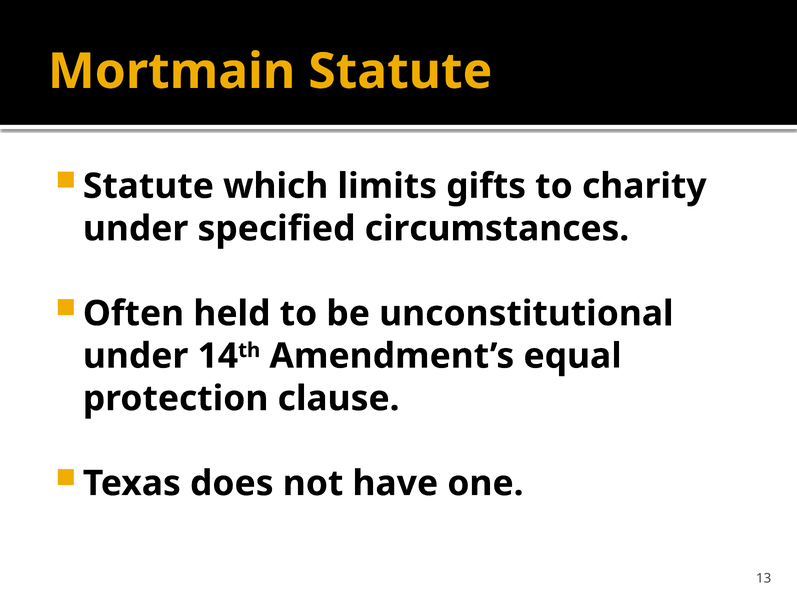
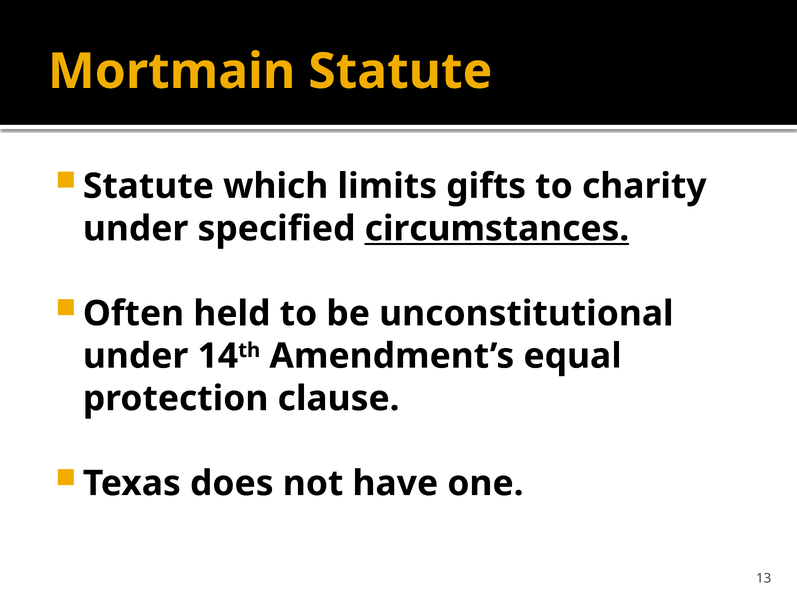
circumstances underline: none -> present
